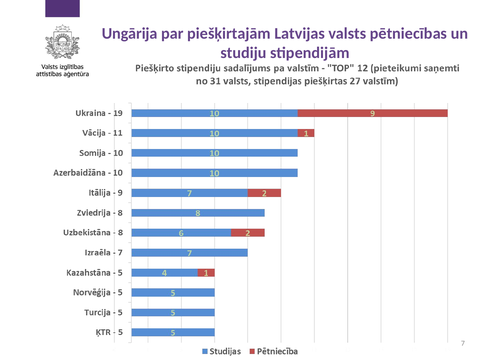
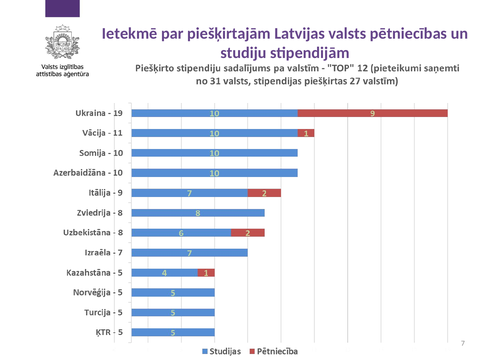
Ungārija: Ungārija -> Ietekmē
